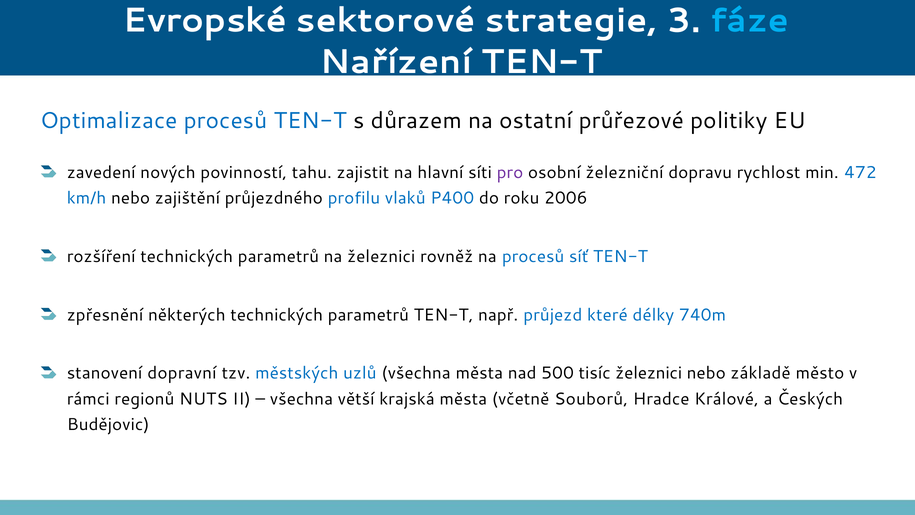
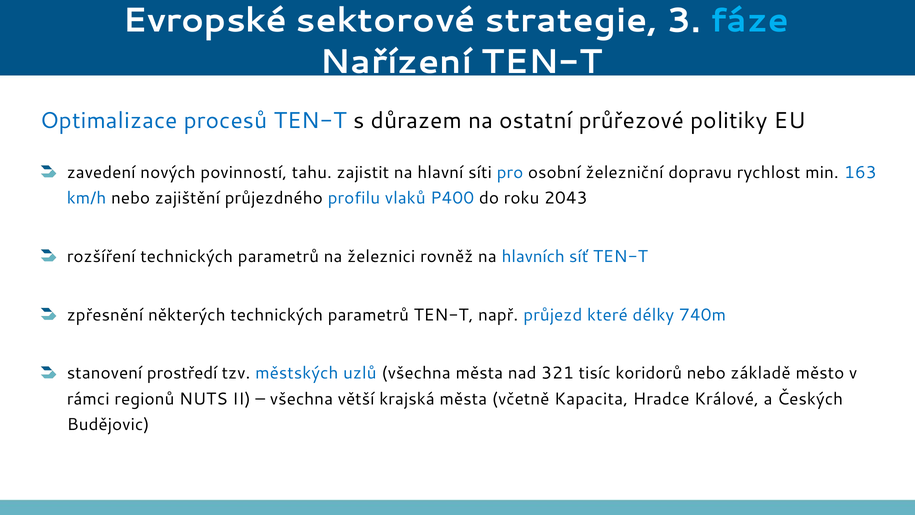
pro colour: purple -> blue
472: 472 -> 163
2006: 2006 -> 2043
na procesů: procesů -> hlavních
dopravní: dopravní -> prostředí
500: 500 -> 321
tisíc železnici: železnici -> koridorů
Souborů: Souborů -> Kapacita
